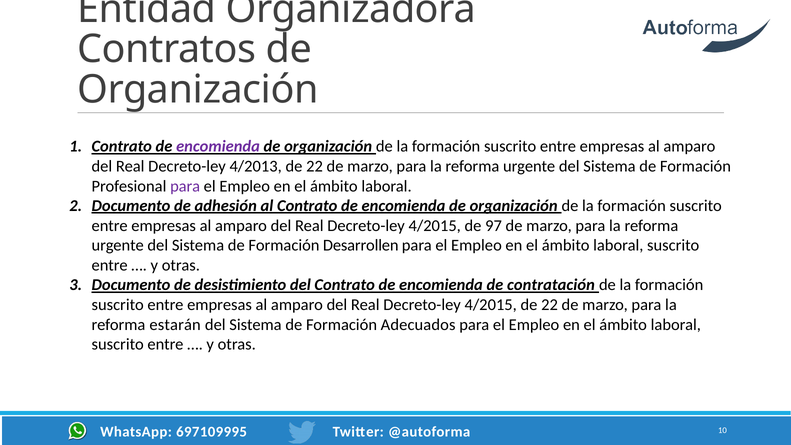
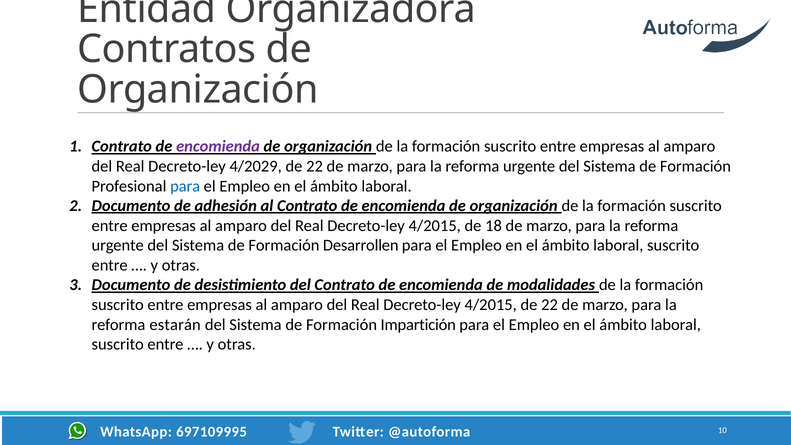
4/2013: 4/2013 -> 4/2029
para at (185, 186) colour: purple -> blue
97: 97 -> 18
contratación: contratación -> modalidades
Adecuados: Adecuados -> Impartición
